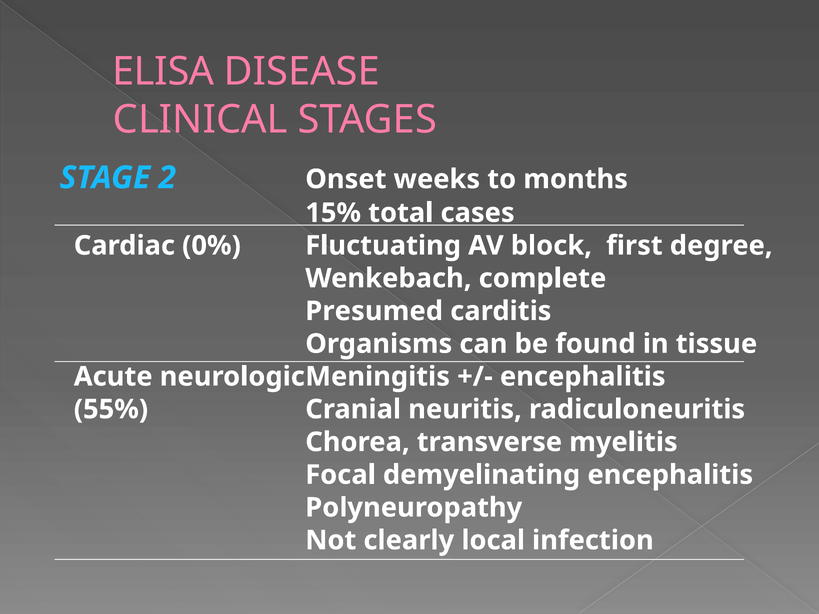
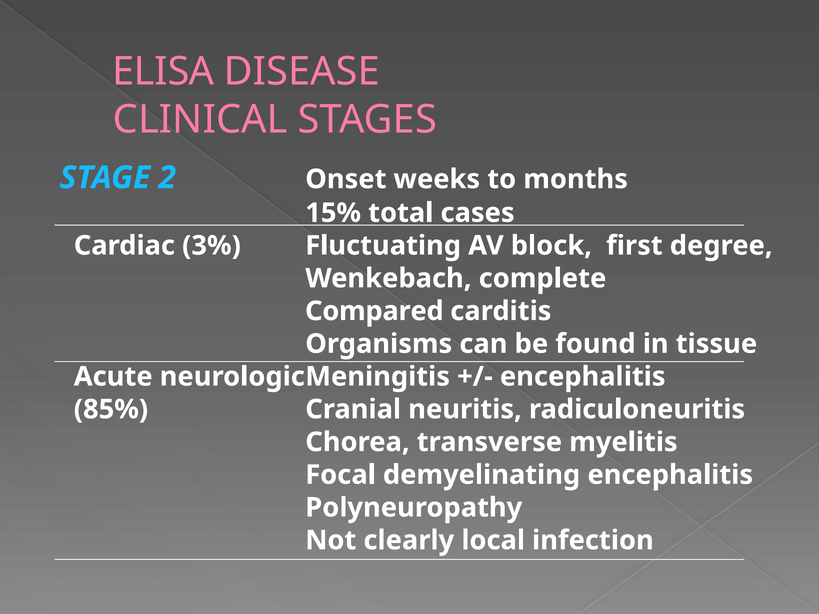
0%: 0% -> 3%
Presumed: Presumed -> Compared
55%: 55% -> 85%
